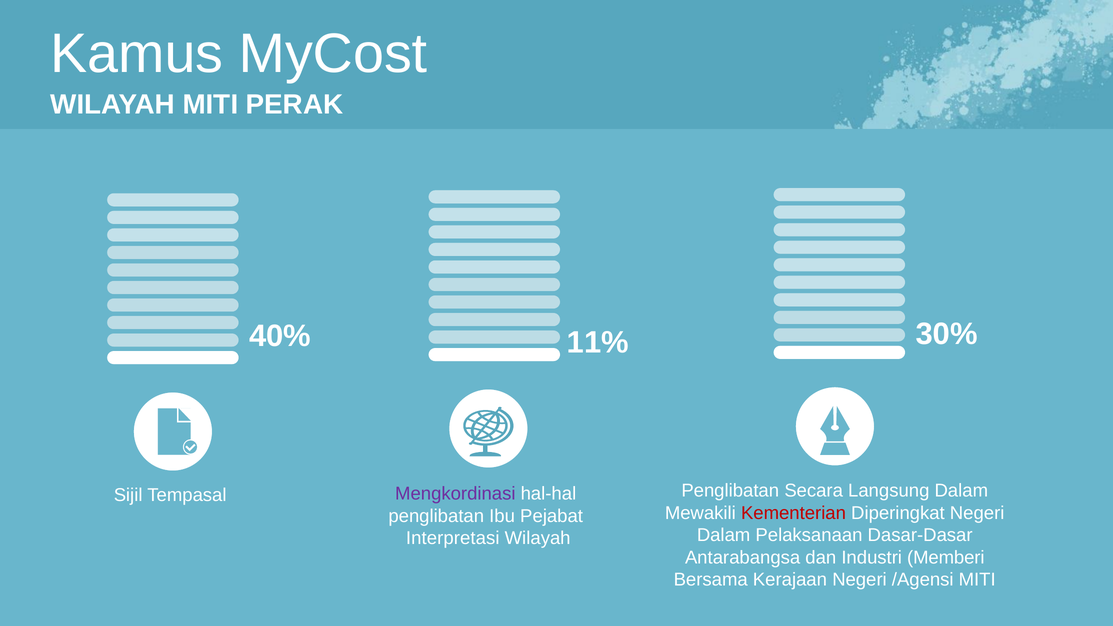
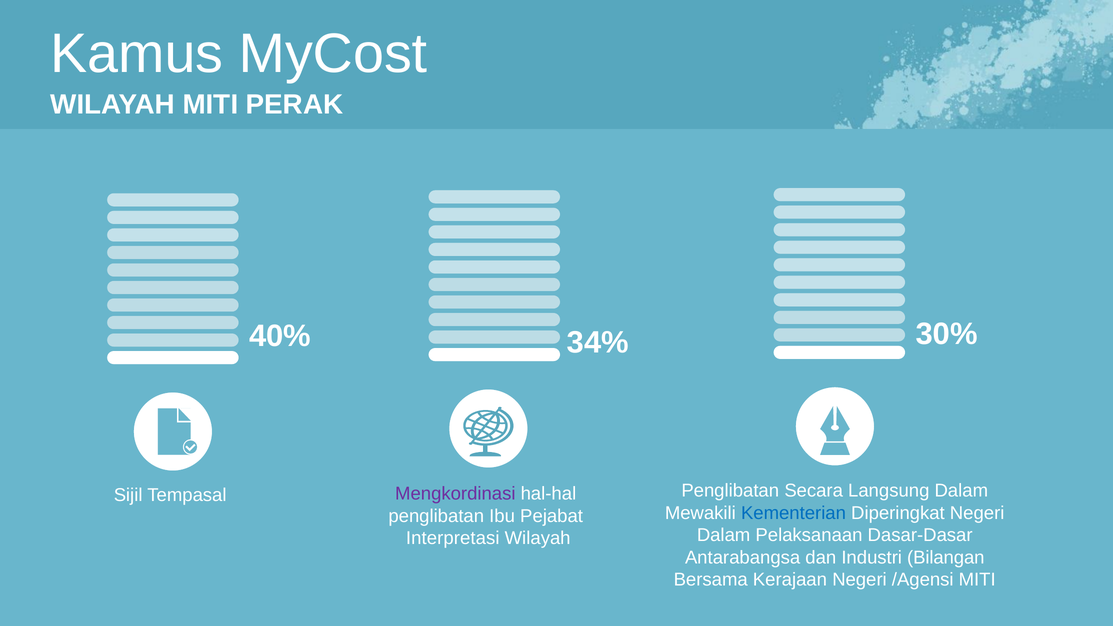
11%: 11% -> 34%
Kementerian colour: red -> blue
Memberi: Memberi -> Bilangan
